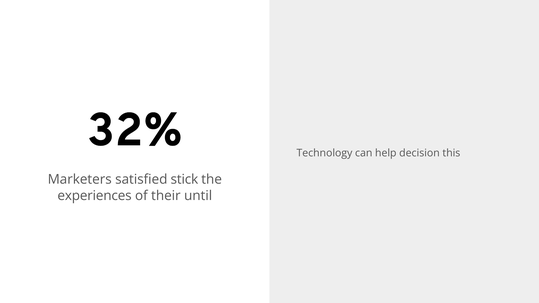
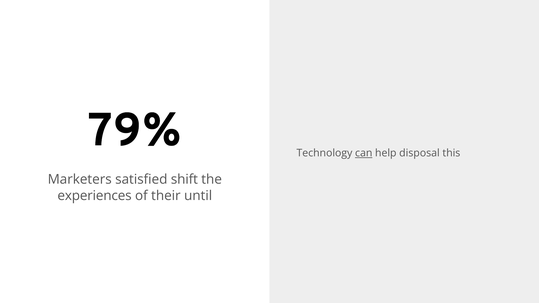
32%: 32% -> 79%
can underline: none -> present
decision: decision -> disposal
stick: stick -> shift
